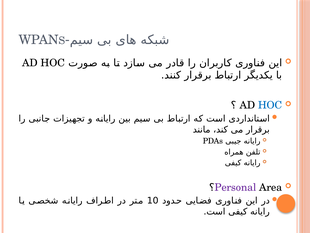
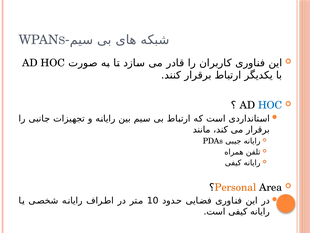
Personal colour: purple -> orange
